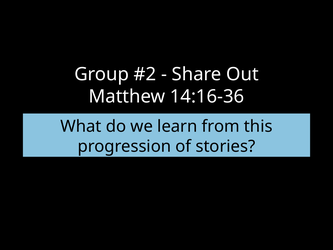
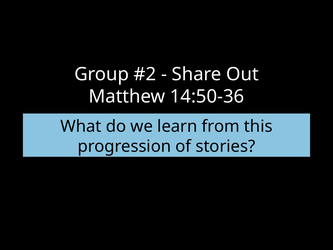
14:16-36: 14:16-36 -> 14:50-36
